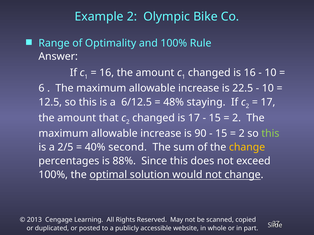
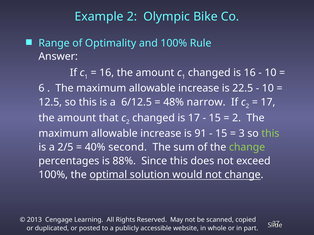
staying: staying -> narrow
90: 90 -> 91
2 at (242, 134): 2 -> 3
change at (247, 147) colour: yellow -> light green
